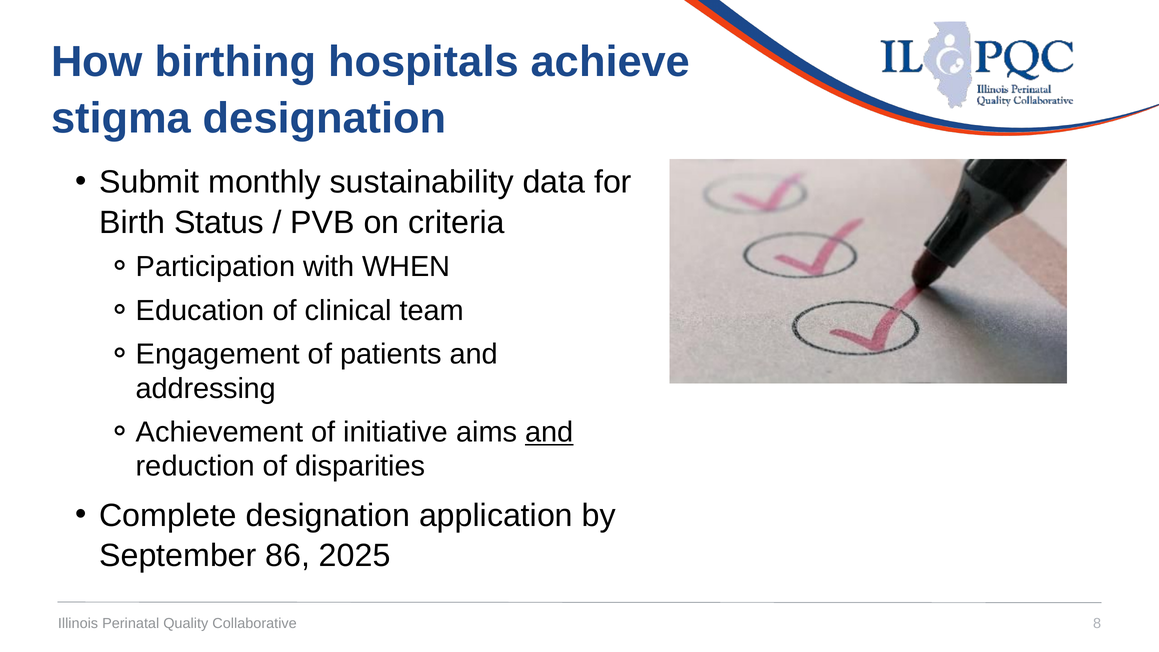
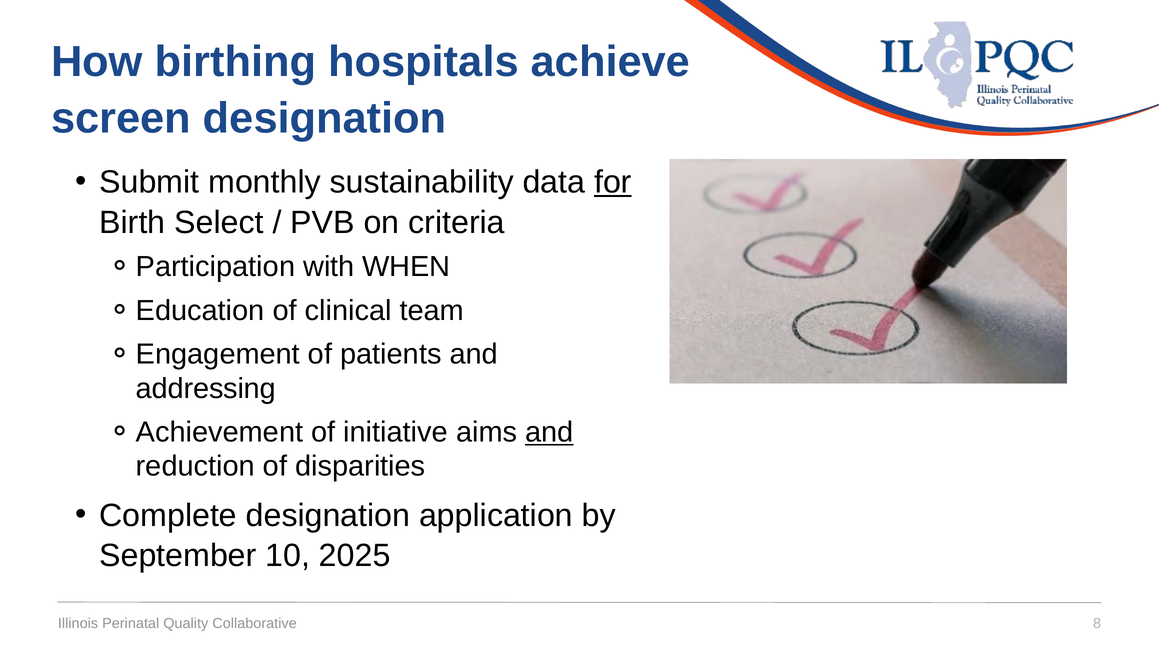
stigma: stigma -> screen
for underline: none -> present
Status: Status -> Select
86: 86 -> 10
